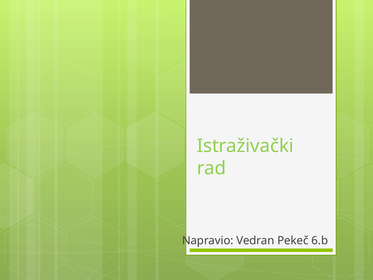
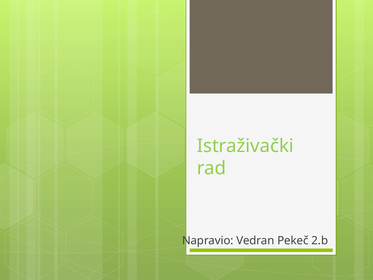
6.b: 6.b -> 2.b
